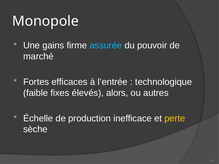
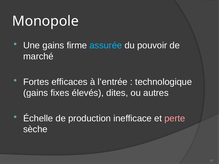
faible at (36, 93): faible -> gains
alors: alors -> dites
perte colour: yellow -> pink
